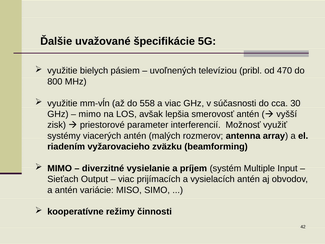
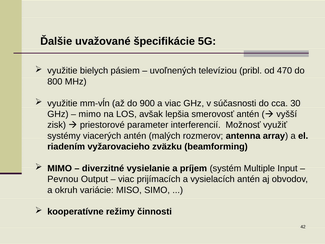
558: 558 -> 900
Sieťach: Sieťach -> Pevnou
a antén: antén -> okruh
